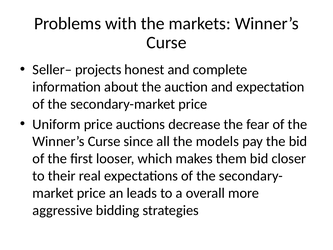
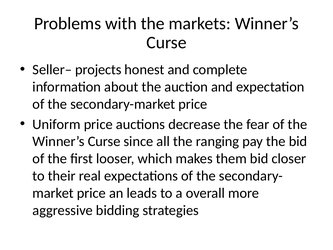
models: models -> ranging
